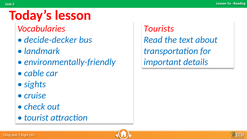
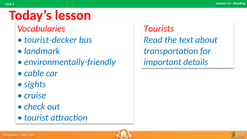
decide-decker: decide-decker -> tourist-decker
